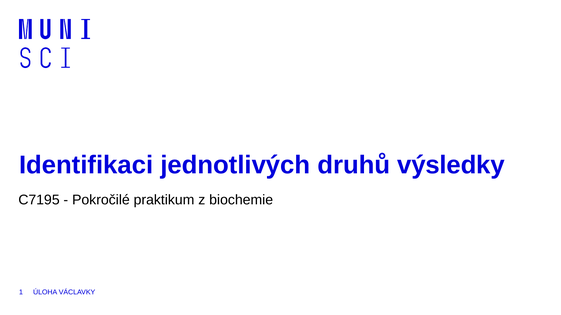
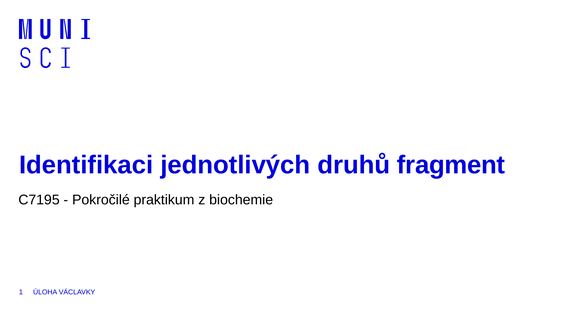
výsledky: výsledky -> fragment
